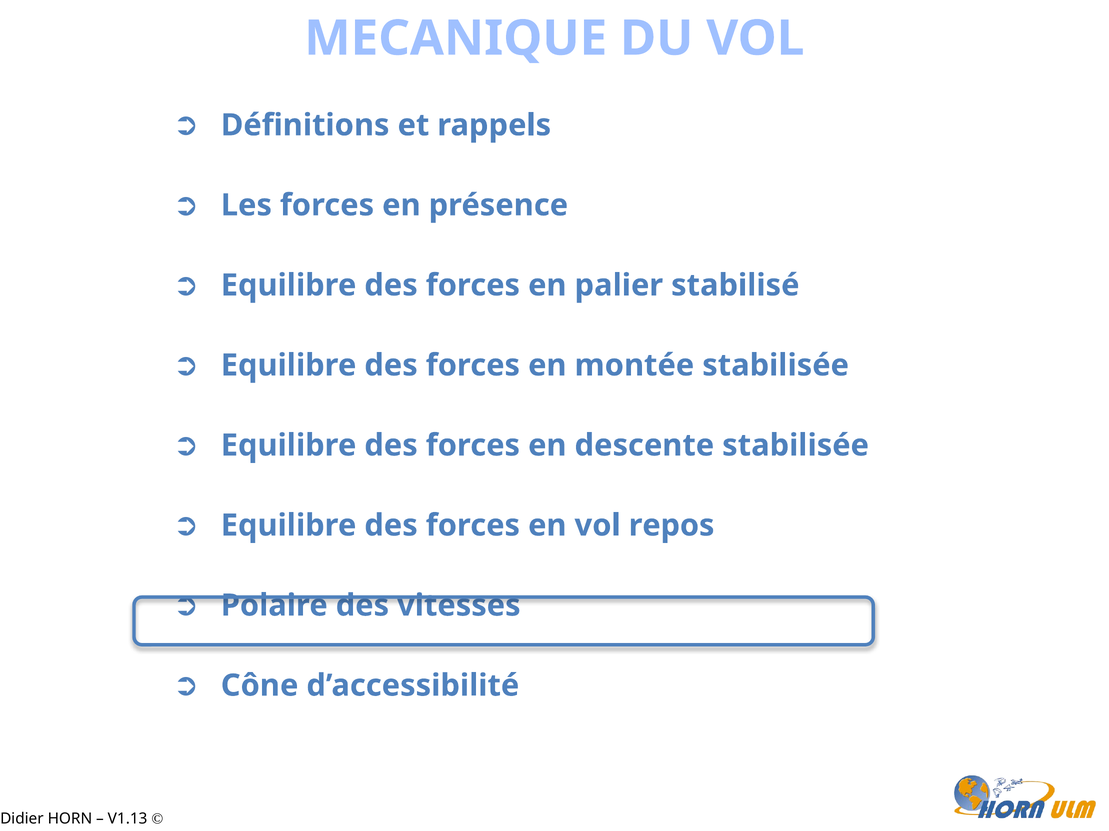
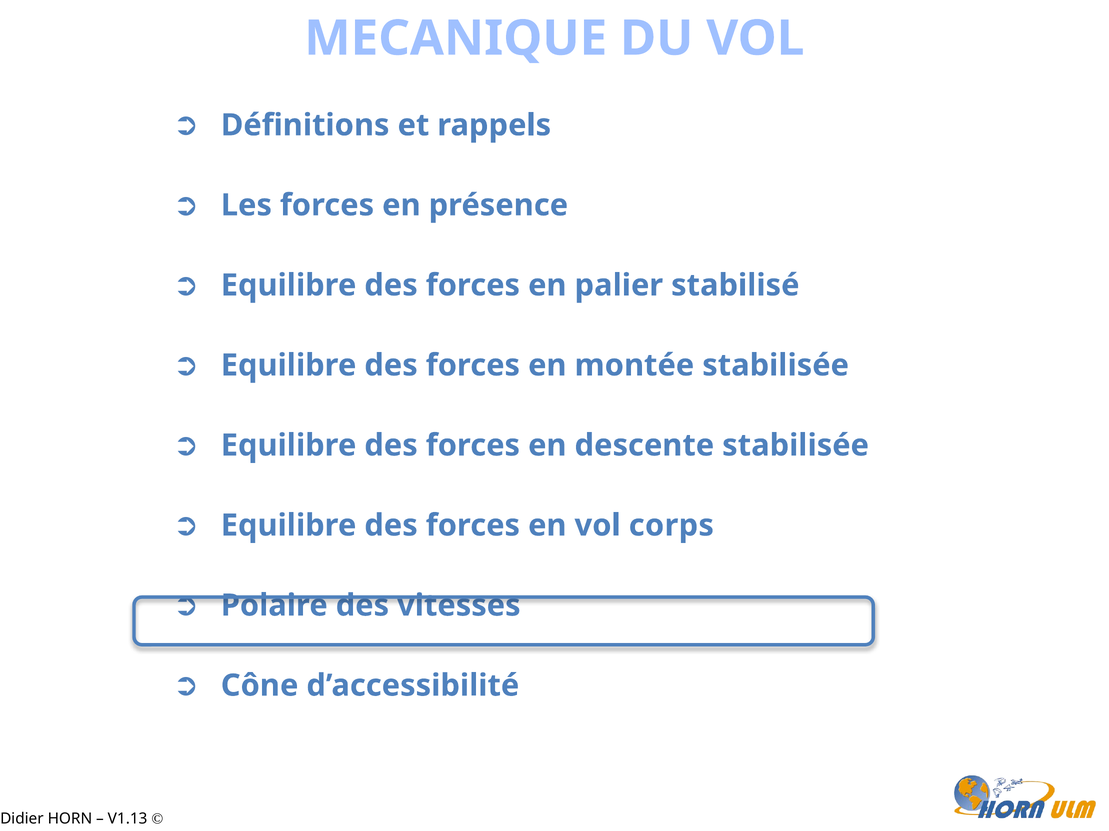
repos: repos -> corps
